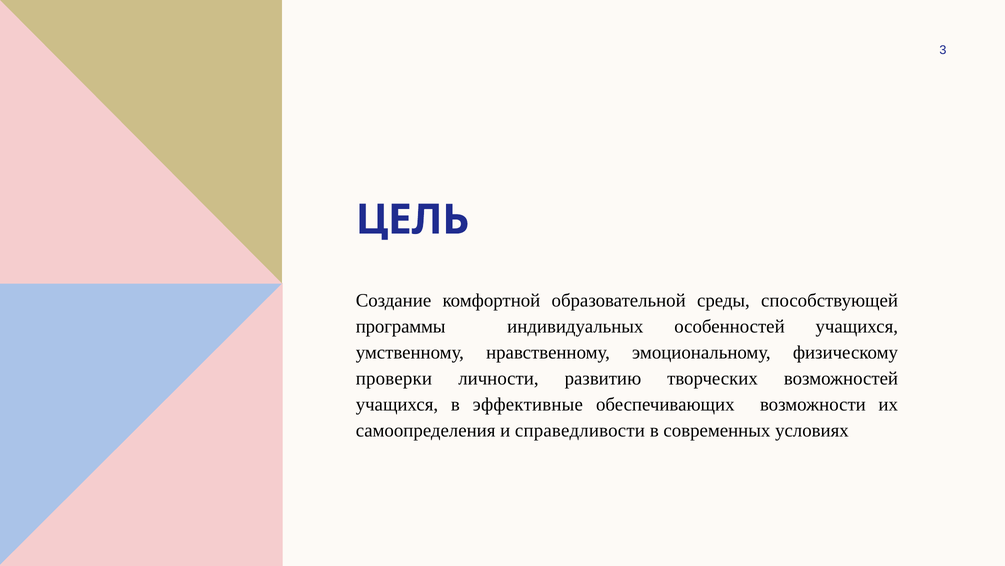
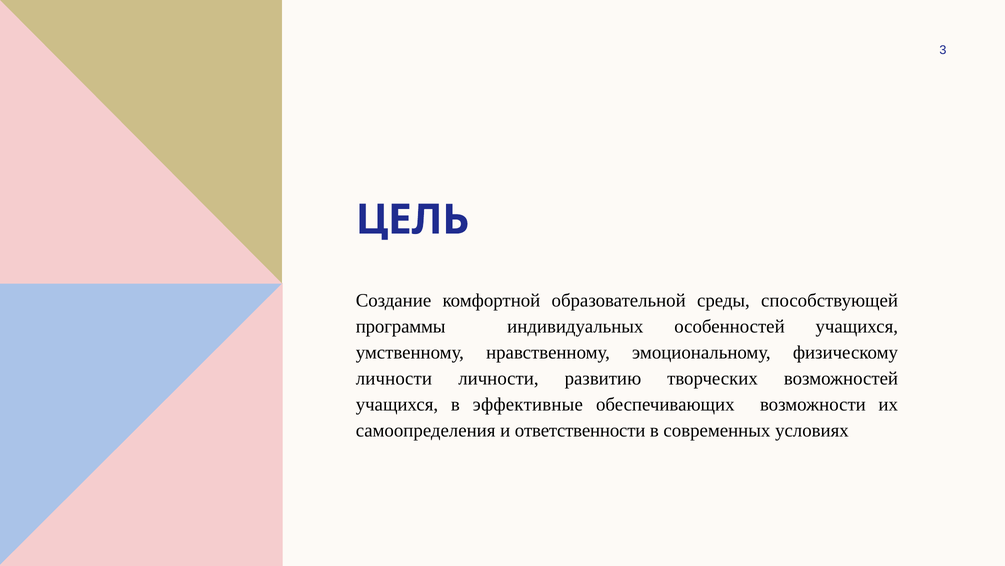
проверки at (394, 378): проверки -> личности
справедливости: справедливости -> ответственности
